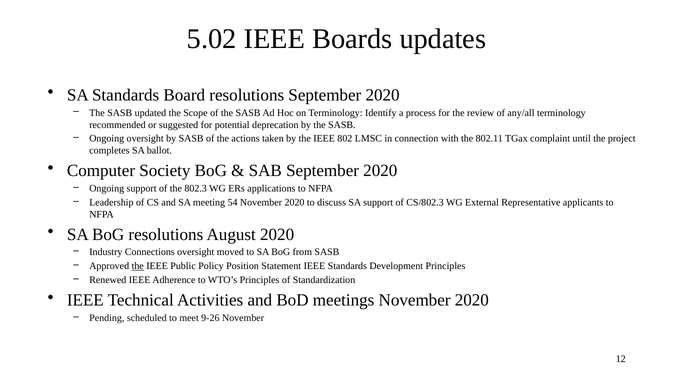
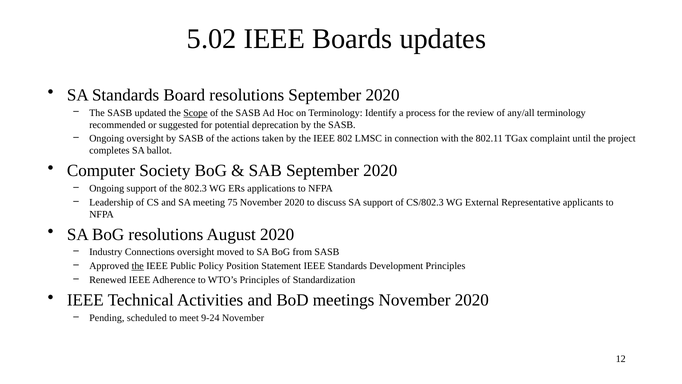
Scope underline: none -> present
54: 54 -> 75
9-26: 9-26 -> 9-24
